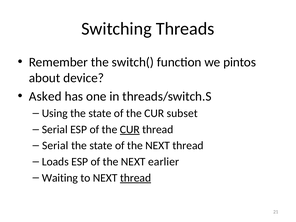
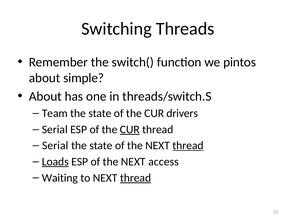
device: device -> simple
Asked at (45, 96): Asked -> About
Using: Using -> Team
subset: subset -> drivers
thread at (188, 146) underline: none -> present
Loads underline: none -> present
earlier: earlier -> access
